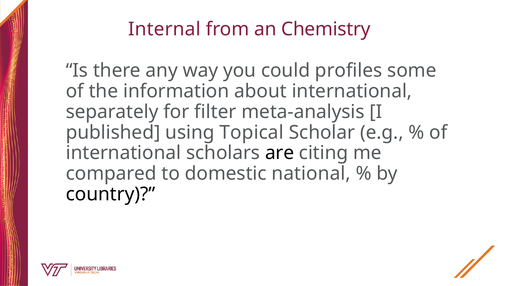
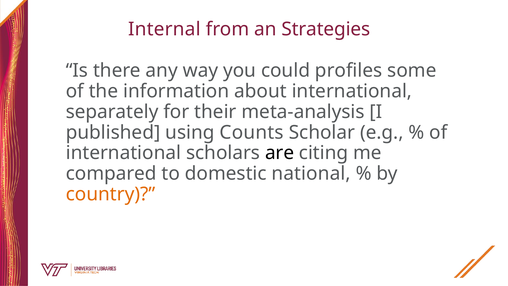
Chemistry: Chemistry -> Strategies
filter: filter -> their
Topical: Topical -> Counts
country colour: black -> orange
